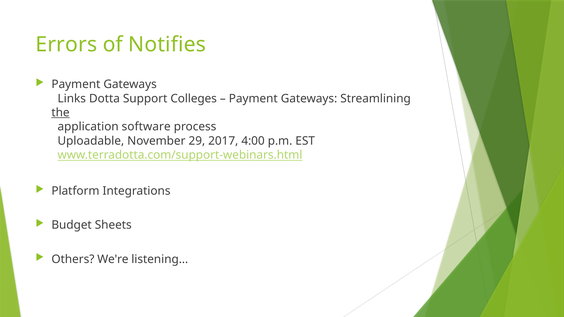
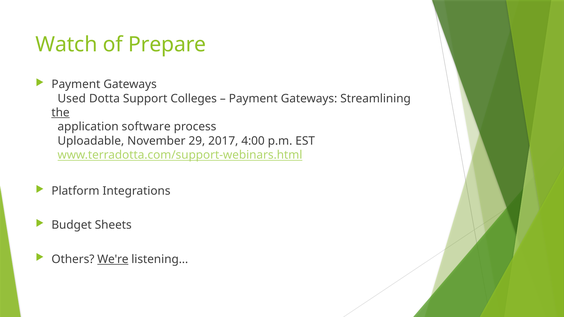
Errors: Errors -> Watch
Notifies: Notifies -> Prepare
Links: Links -> Used
We're underline: none -> present
